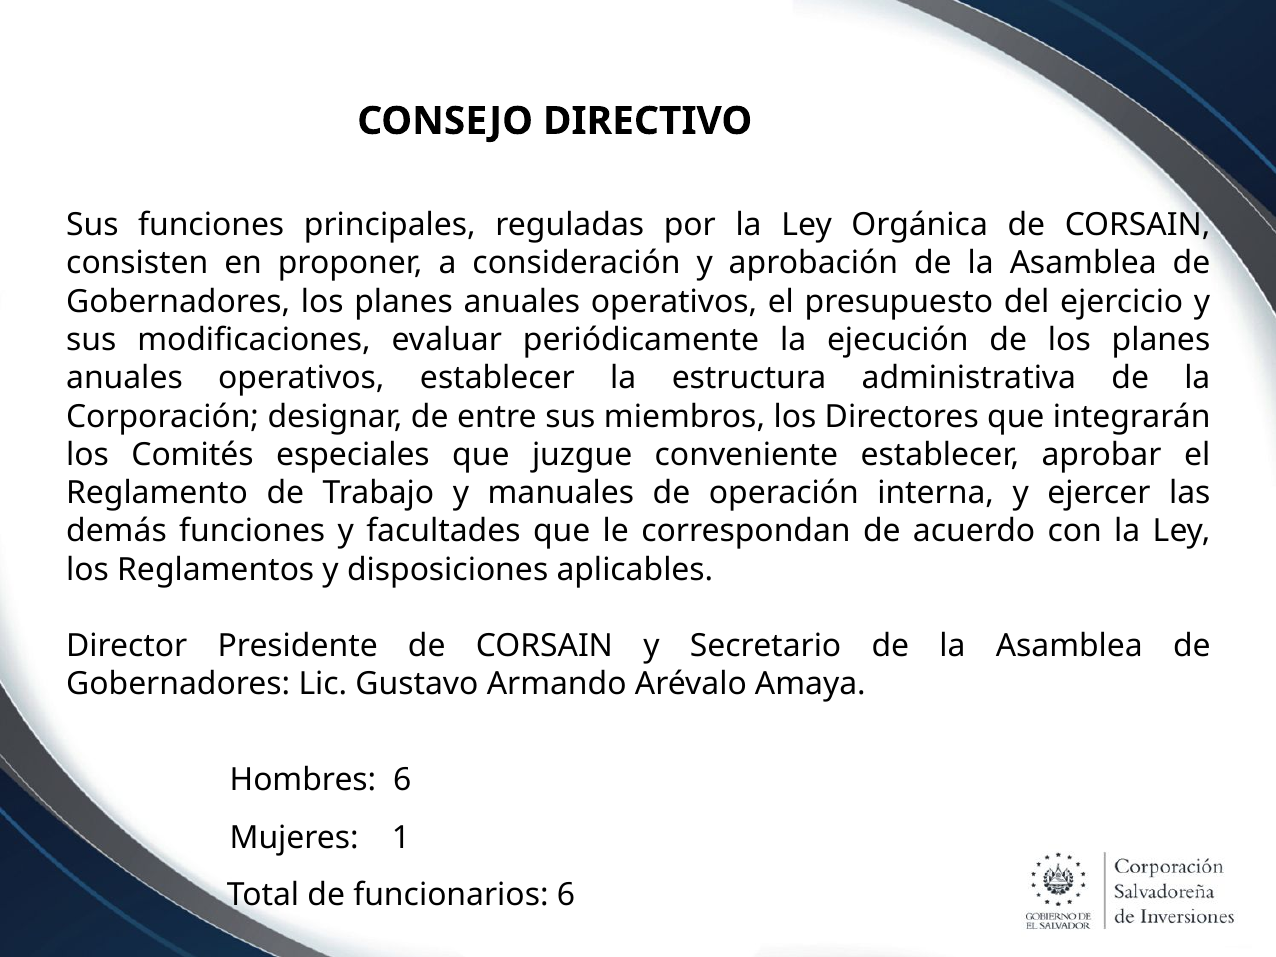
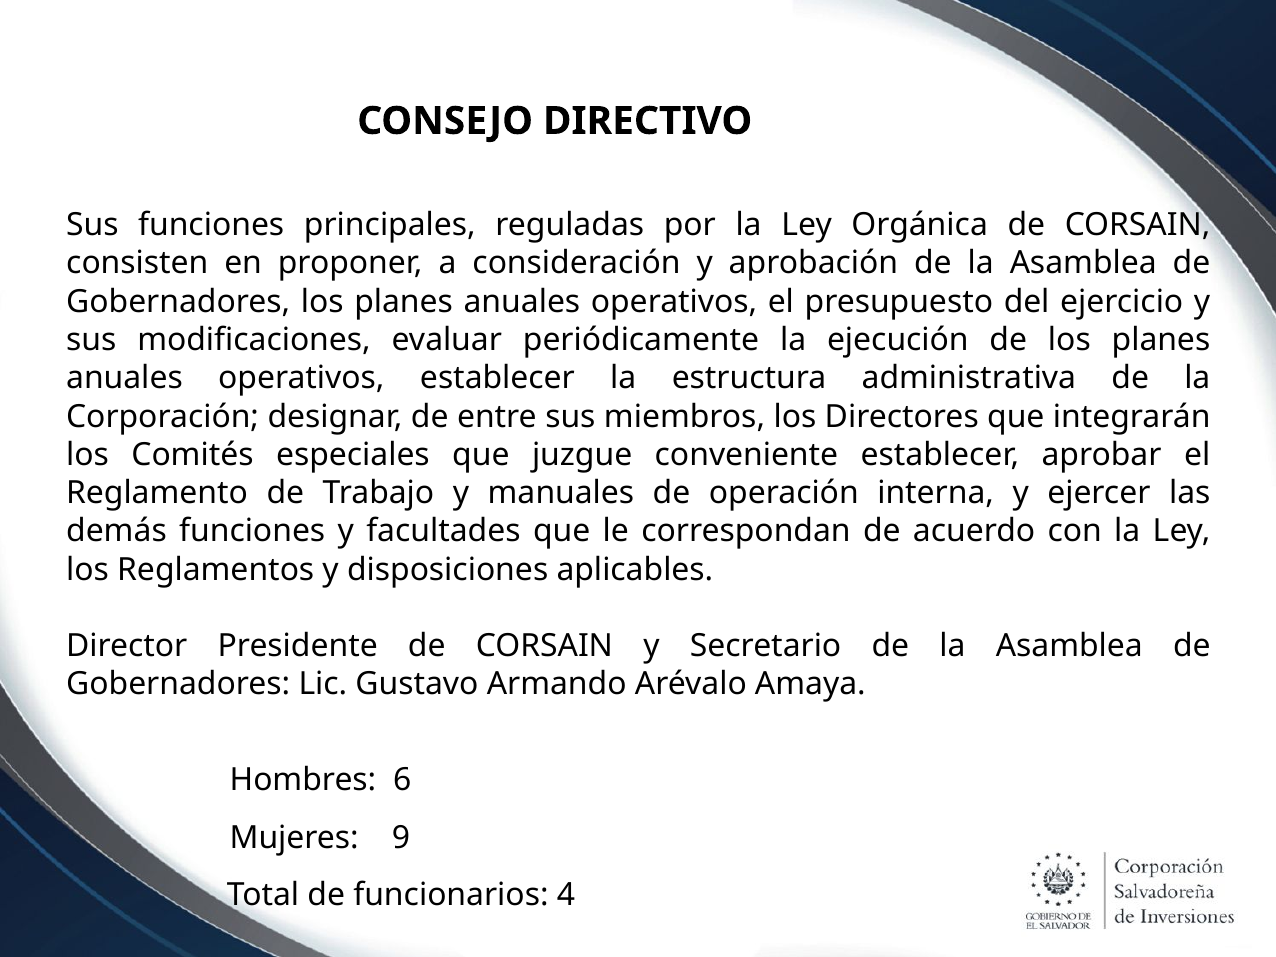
1: 1 -> 9
funcionarios 6: 6 -> 4
